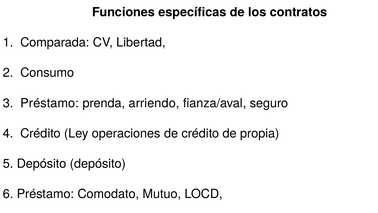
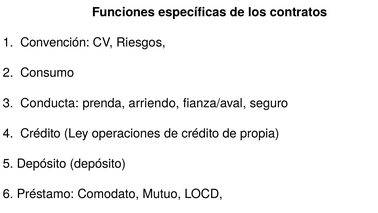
Comparada: Comparada -> Convención
Libertad: Libertad -> Riesgos
3 Préstamo: Préstamo -> Conducta
